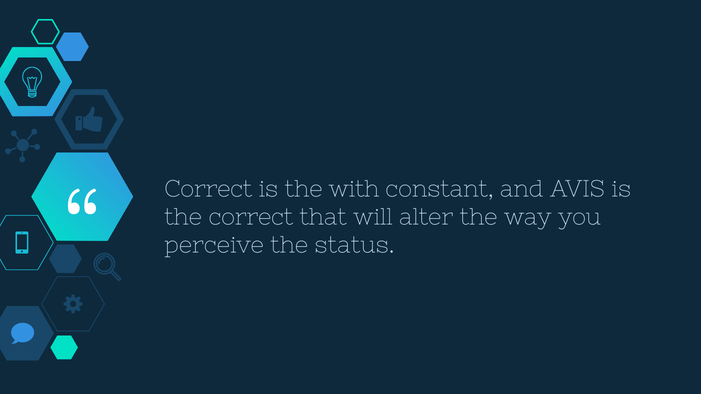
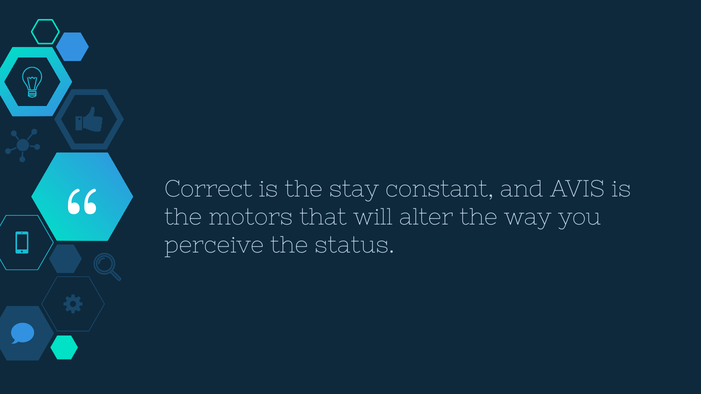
with: with -> stay
the correct: correct -> motors
